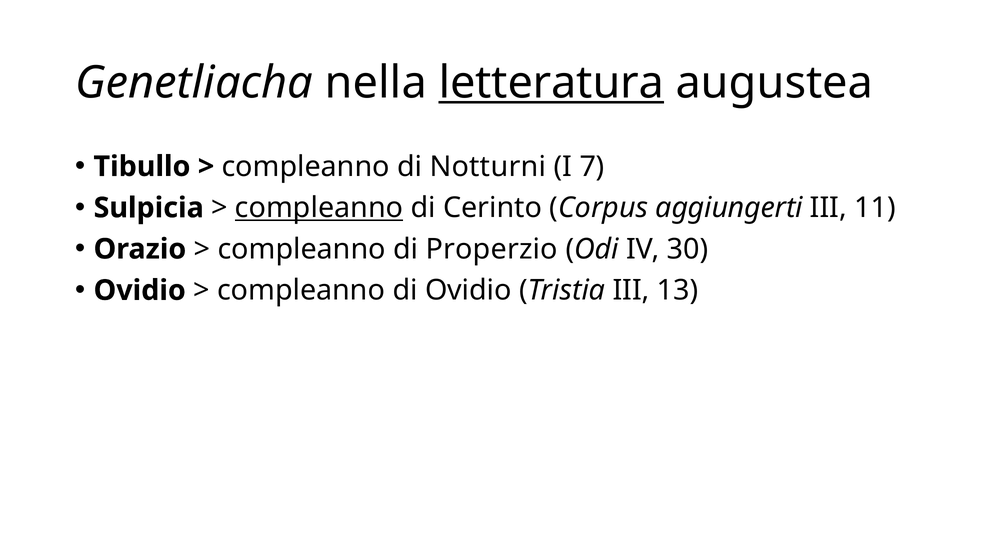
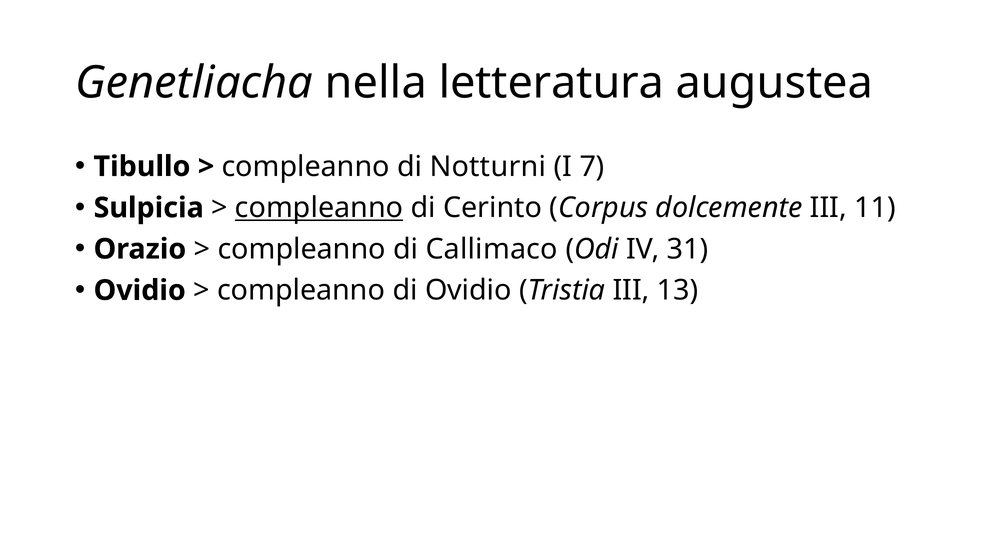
letteratura underline: present -> none
aggiungerti: aggiungerti -> dolcemente
Properzio: Properzio -> Callimaco
30: 30 -> 31
